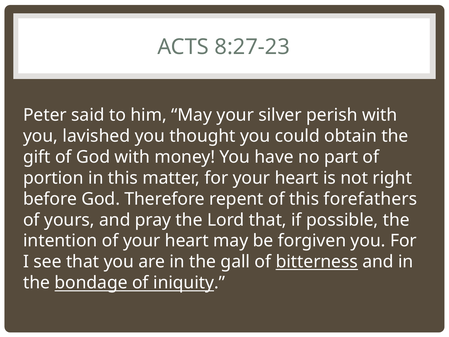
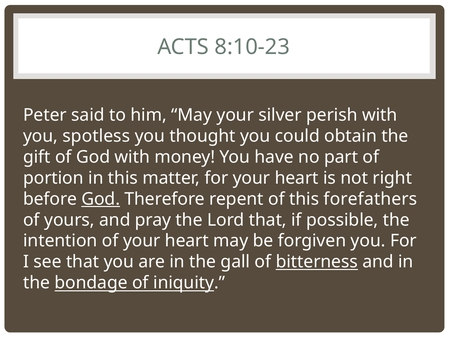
8:27-23: 8:27-23 -> 8:10-23
lavished: lavished -> spotless
God at (101, 199) underline: none -> present
